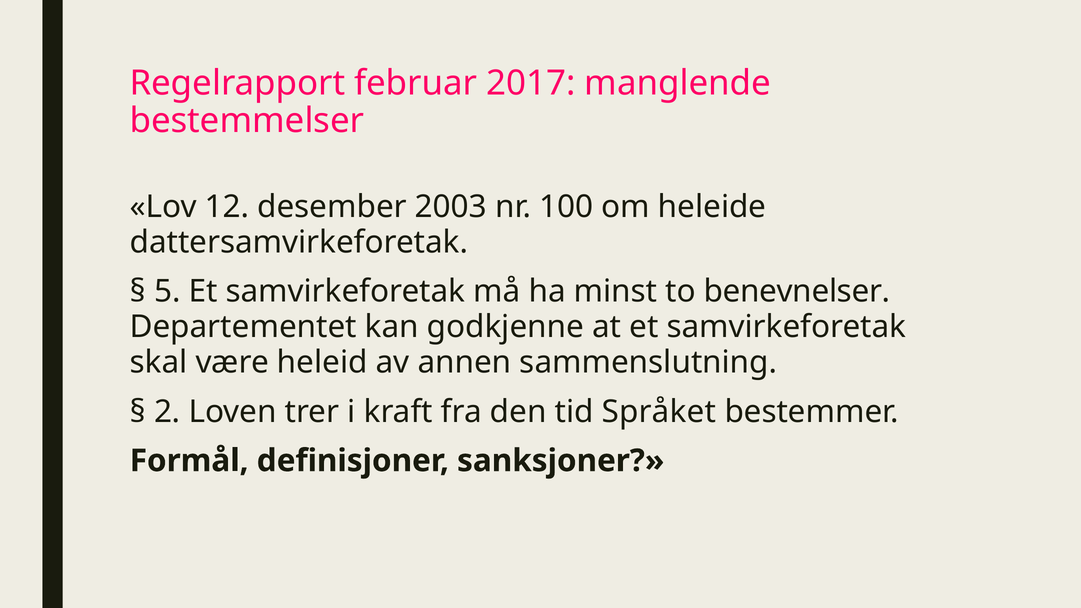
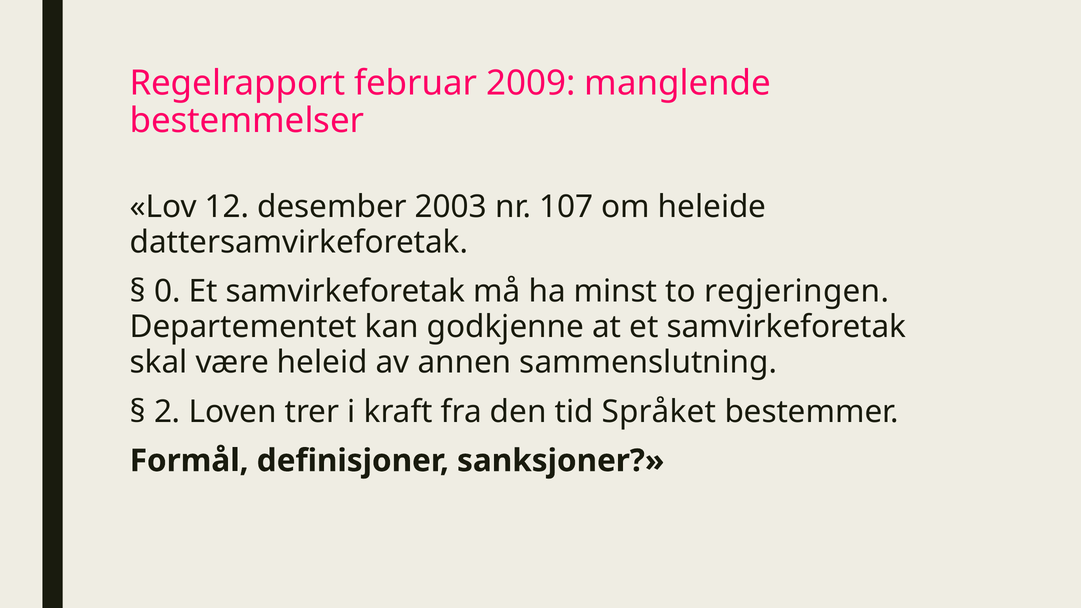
2017: 2017 -> 2009
100: 100 -> 107
5: 5 -> 0
benevnelser: benevnelser -> regjeringen
